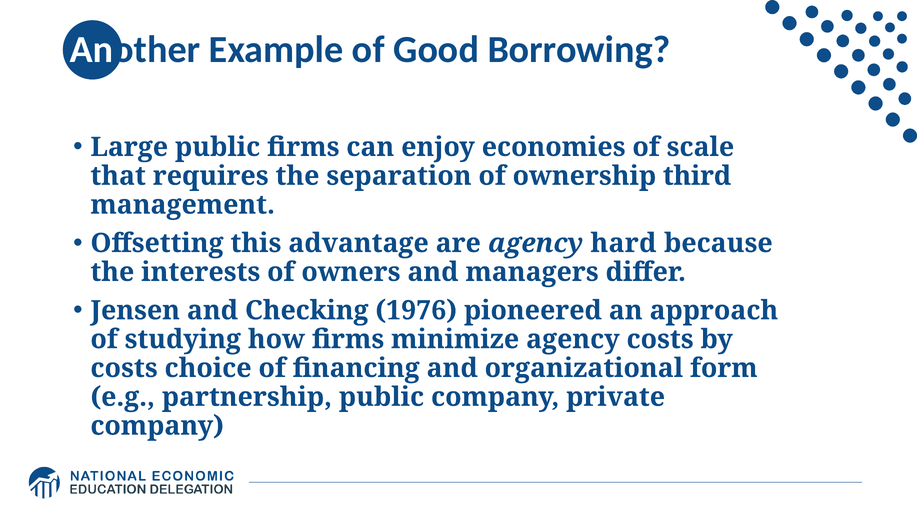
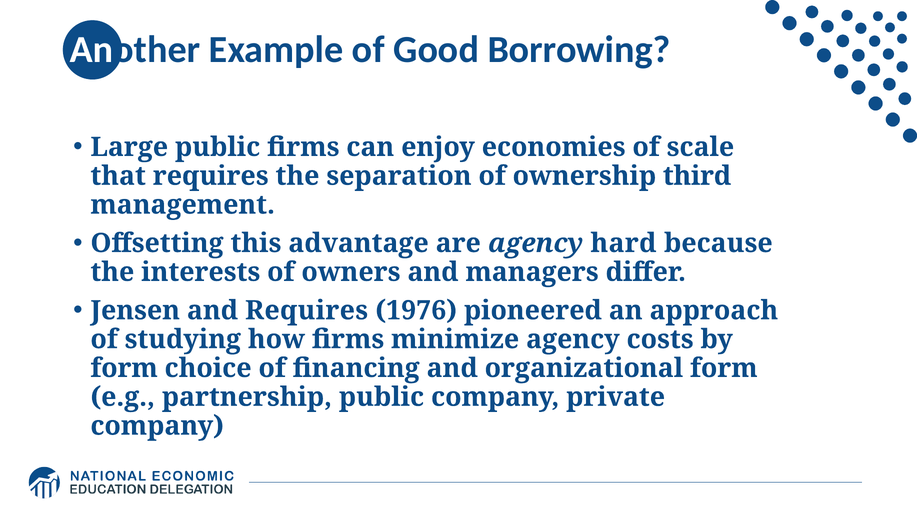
and Checking: Checking -> Requires
costs at (124, 368): costs -> form
